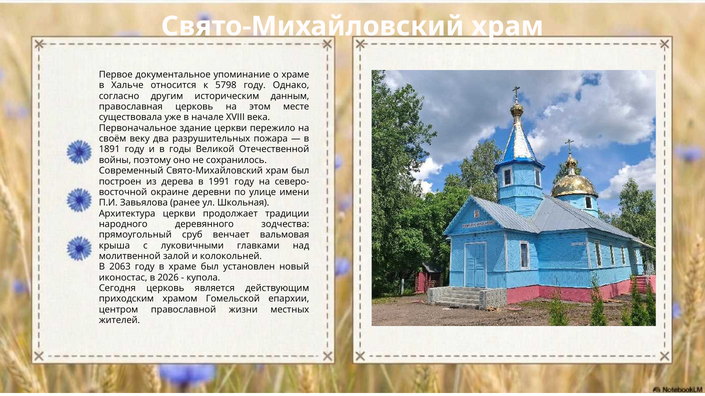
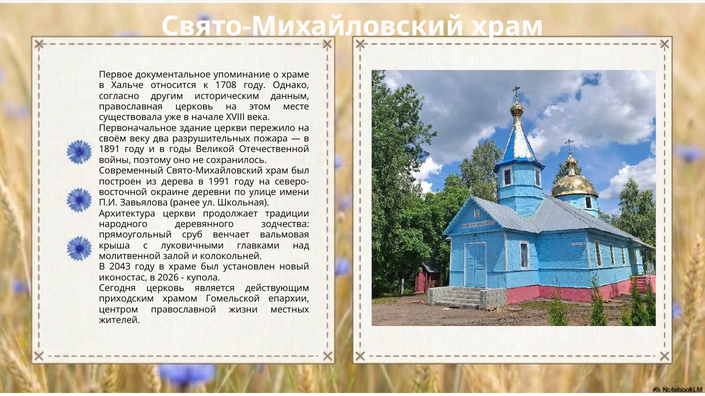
5798: 5798 -> 1708
2063: 2063 -> 2043
